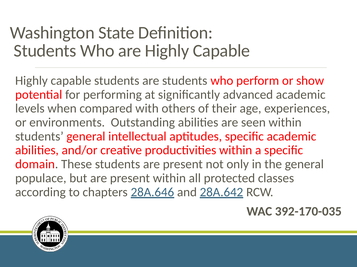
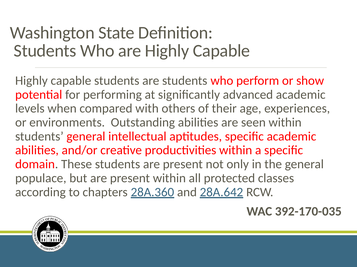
28A.646: 28A.646 -> 28A.360
